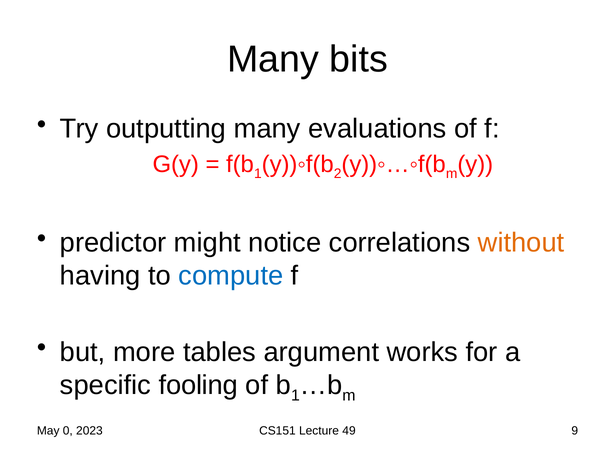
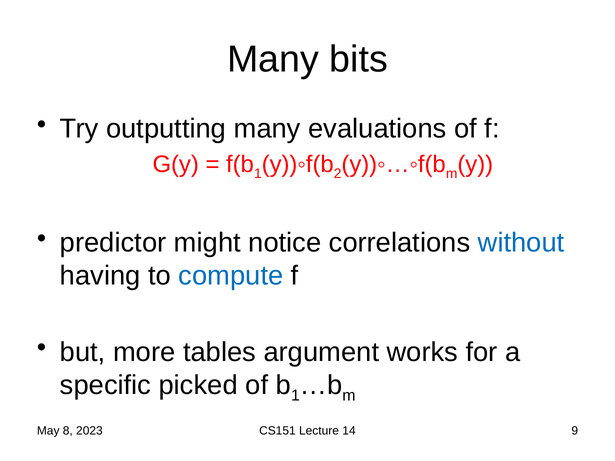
without colour: orange -> blue
fooling: fooling -> picked
0: 0 -> 8
49: 49 -> 14
